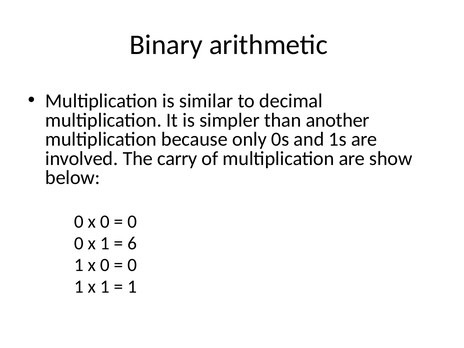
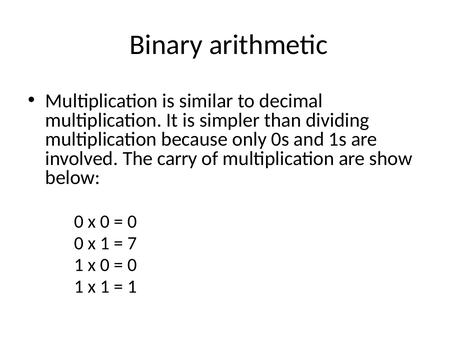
another: another -> dividing
6: 6 -> 7
